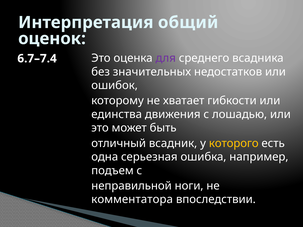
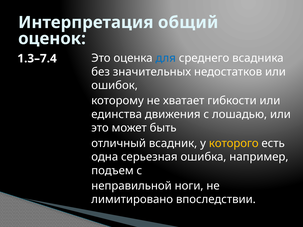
6.7–7.4: 6.7–7.4 -> 1.3–7.4
для colour: purple -> blue
комментатора: комментатора -> лимитировано
